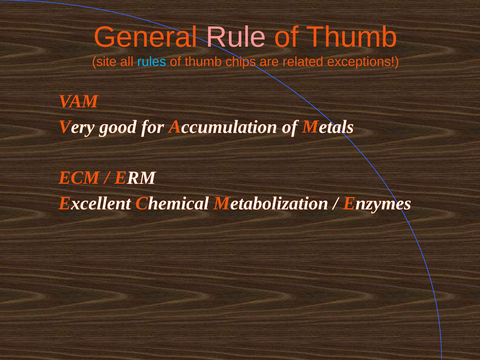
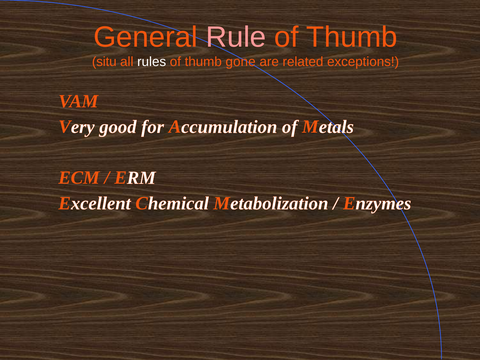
site: site -> situ
rules colour: light blue -> white
chips: chips -> gone
